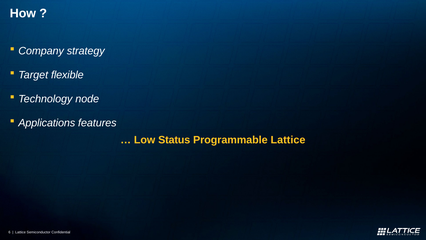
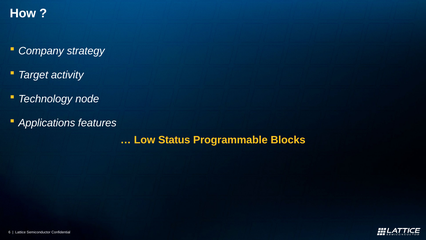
flexible: flexible -> activity
Programmable Lattice: Lattice -> Blocks
